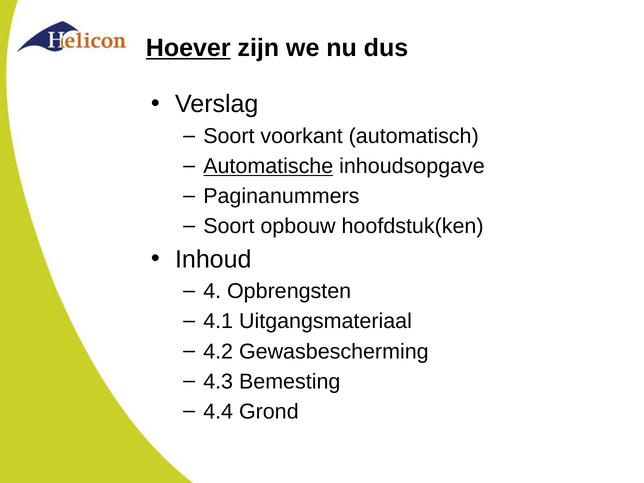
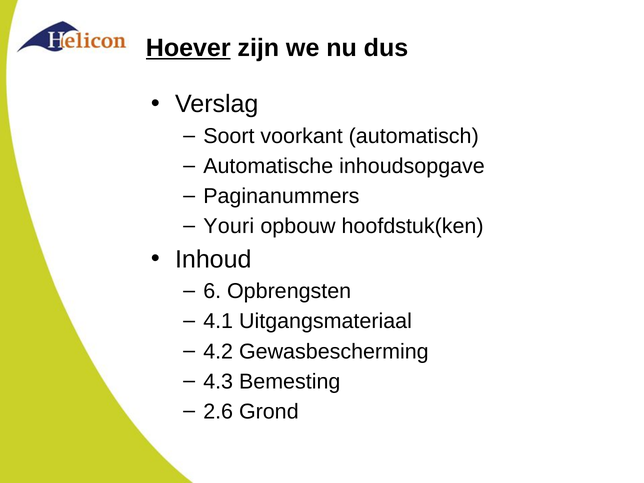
Automatische underline: present -> none
Soort at (229, 226): Soort -> Youri
4: 4 -> 6
4.4: 4.4 -> 2.6
